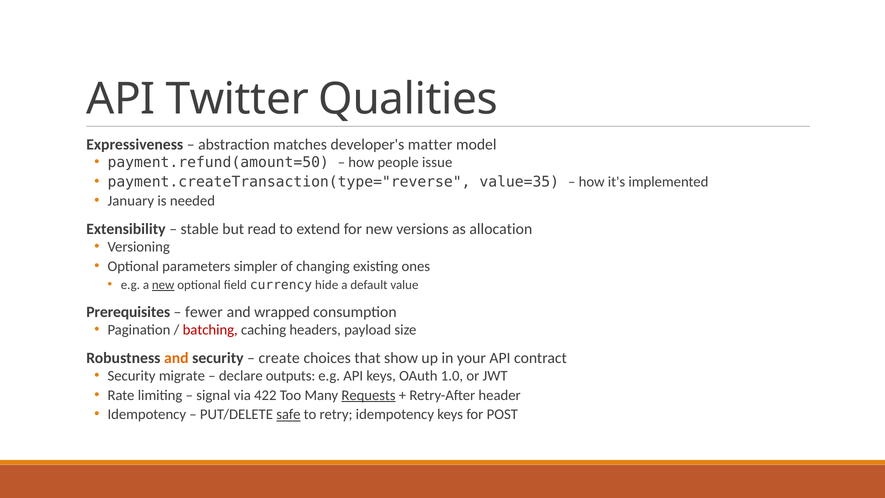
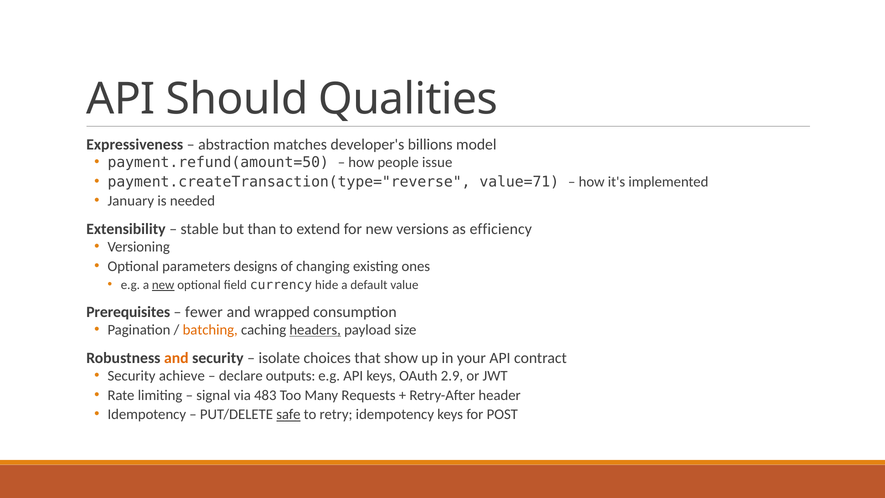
Twitter: Twitter -> Should
matter: matter -> billions
value=35: value=35 -> value=71
read: read -> than
allocation: allocation -> efficiency
simpler: simpler -> designs
batching colour: red -> orange
headers underline: none -> present
create: create -> isolate
migrate: migrate -> achieve
1.0: 1.0 -> 2.9
422: 422 -> 483
Requests underline: present -> none
